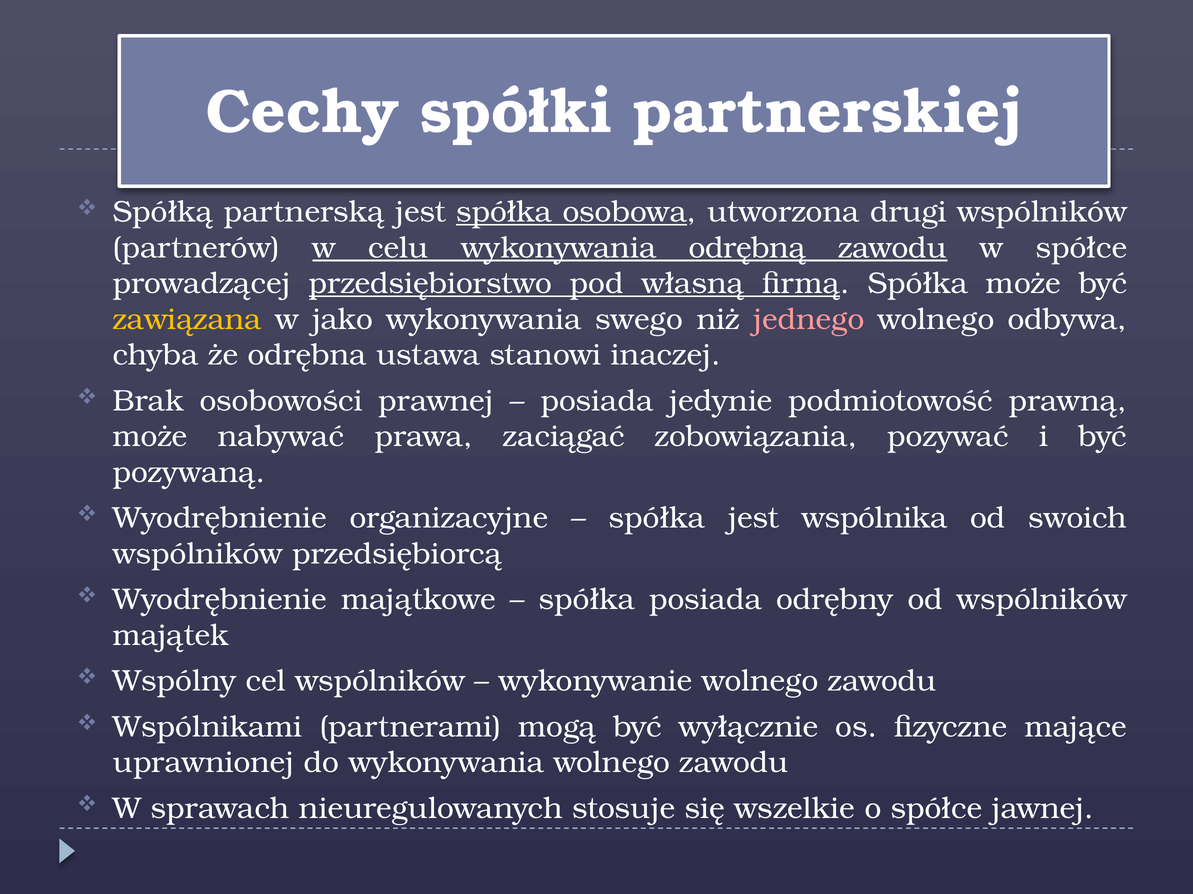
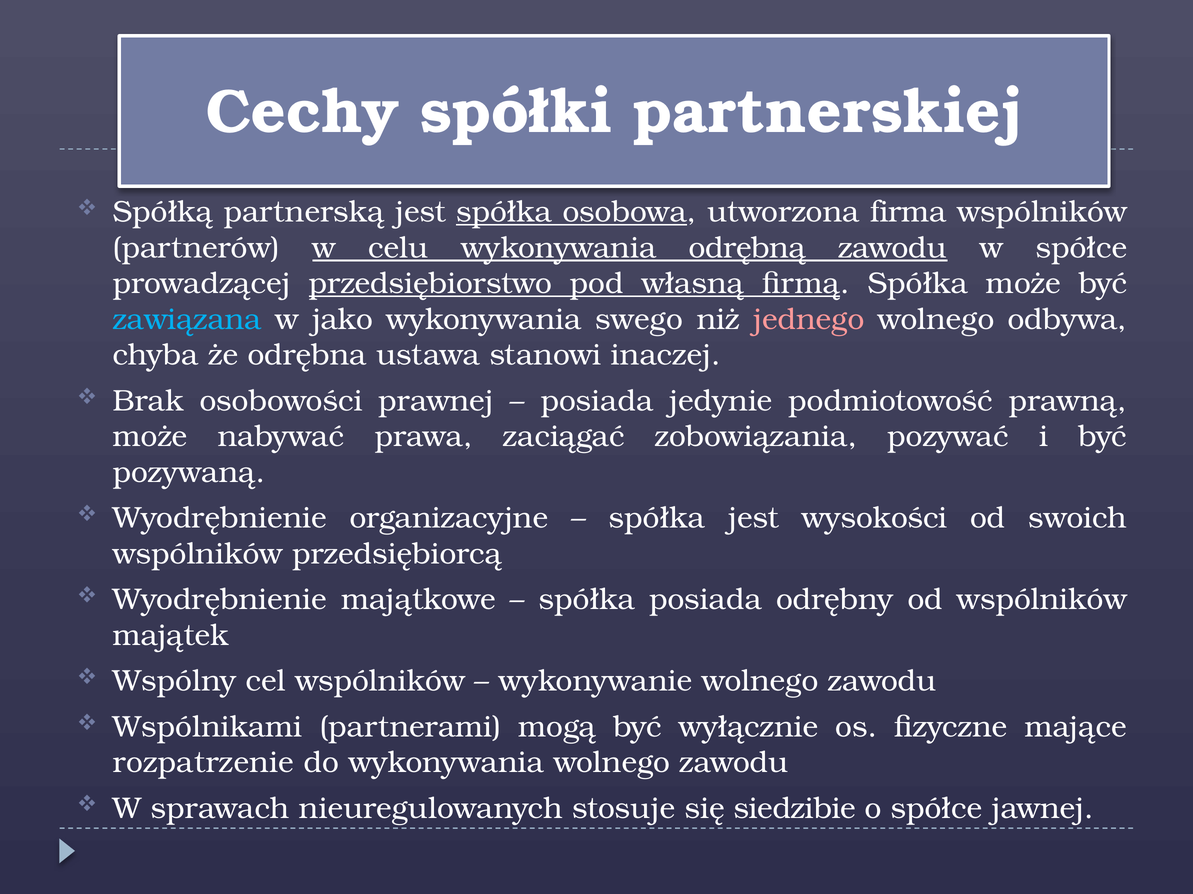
drugi: drugi -> firma
zawiązana colour: yellow -> light blue
wspólnika: wspólnika -> wysokości
uprawnionej: uprawnionej -> rozpatrzenie
wszelkie: wszelkie -> siedzibie
